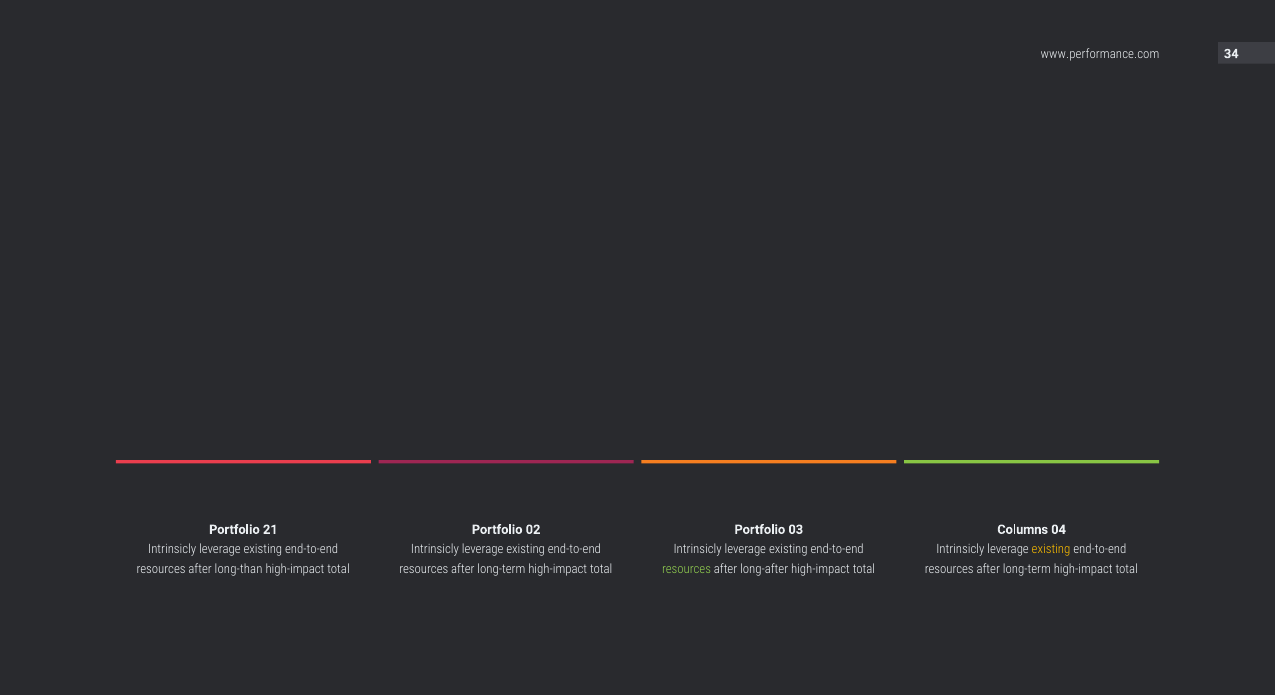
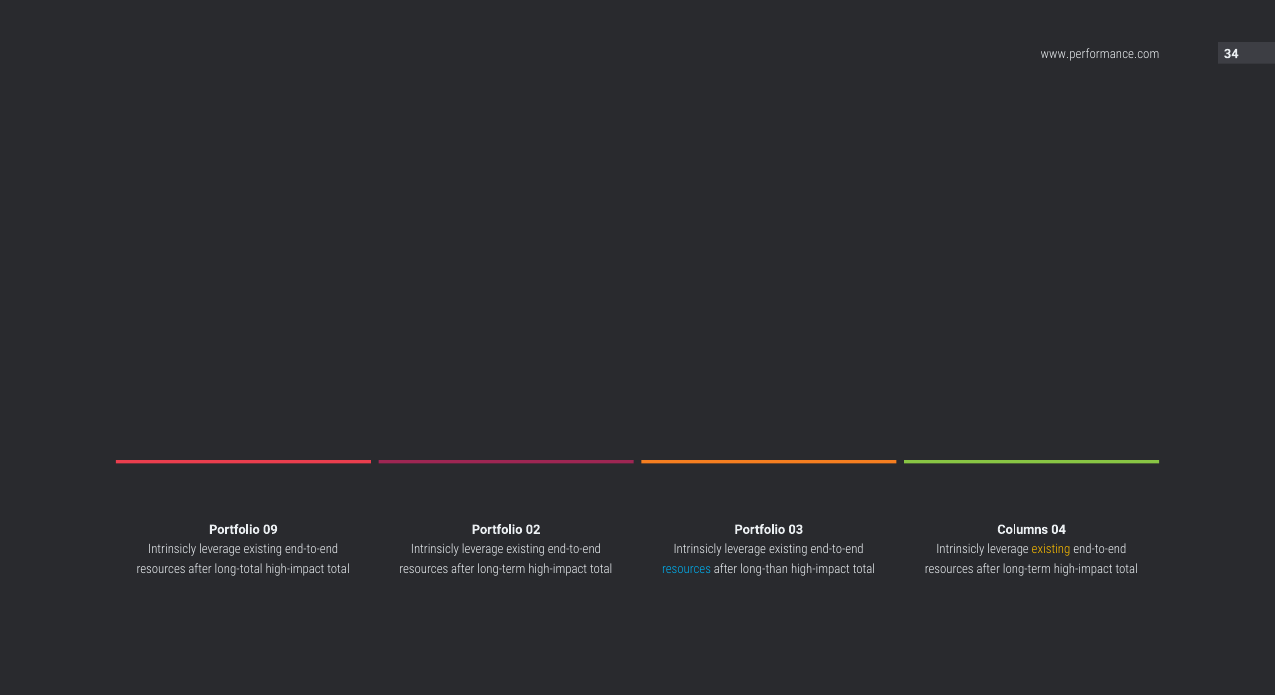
21: 21 -> 09
long-than: long-than -> long-total
resources at (687, 570) colour: light green -> light blue
long-after: long-after -> long-than
